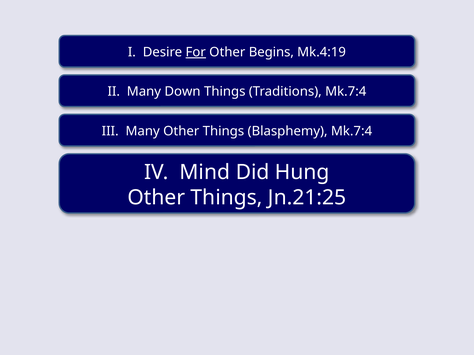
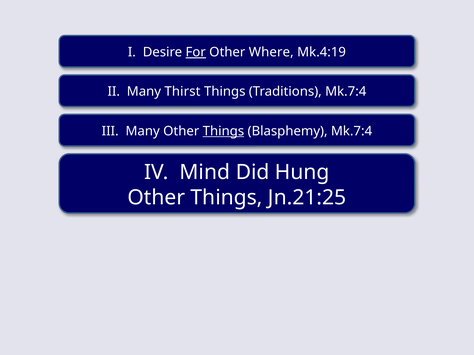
Begins: Begins -> Where
Down: Down -> Thirst
Things at (223, 131) underline: none -> present
